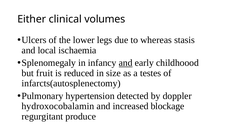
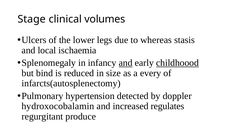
Either: Either -> Stage
childhoood underline: none -> present
fruit: fruit -> bind
testes: testes -> every
blockage: blockage -> regulates
